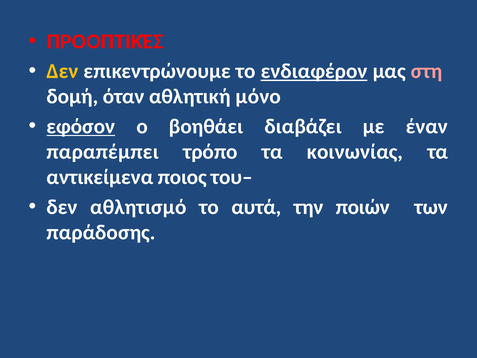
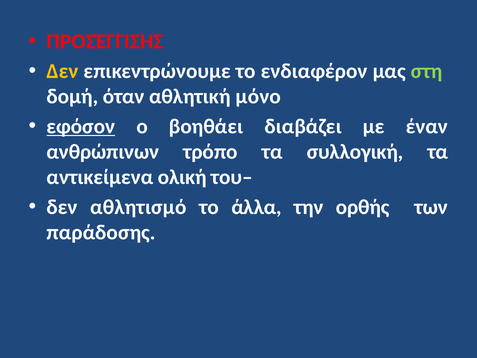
ΠΡΟΟΠΤΙΚΈΣ: ΠΡΟΟΠΤΙΚΈΣ -> ΠΡΟΣΈΓΓΙΣΗΣ
ενδιαφέρον underline: present -> none
στη colour: pink -> light green
παραπέμπει: παραπέμπει -> ανθρώπινων
κοινωνίας: κοινωνίας -> συλλογική
ποιος: ποιος -> ολική
αυτά: αυτά -> άλλα
ποιών: ποιών -> ορθής
